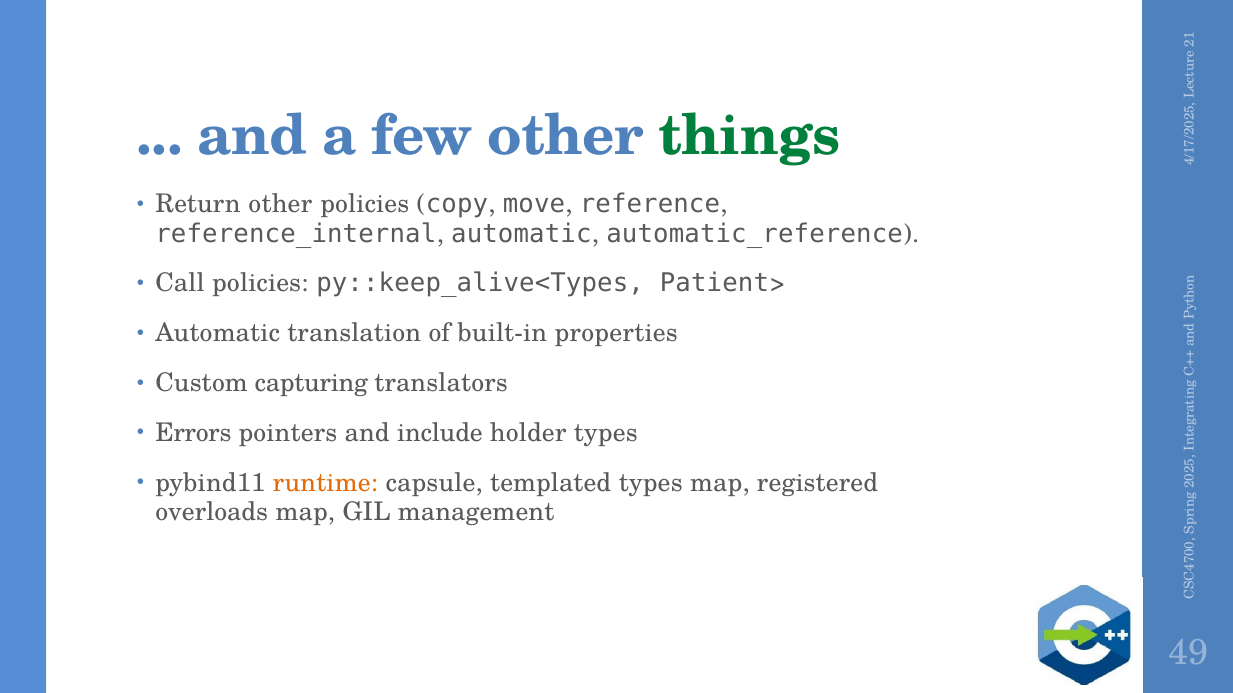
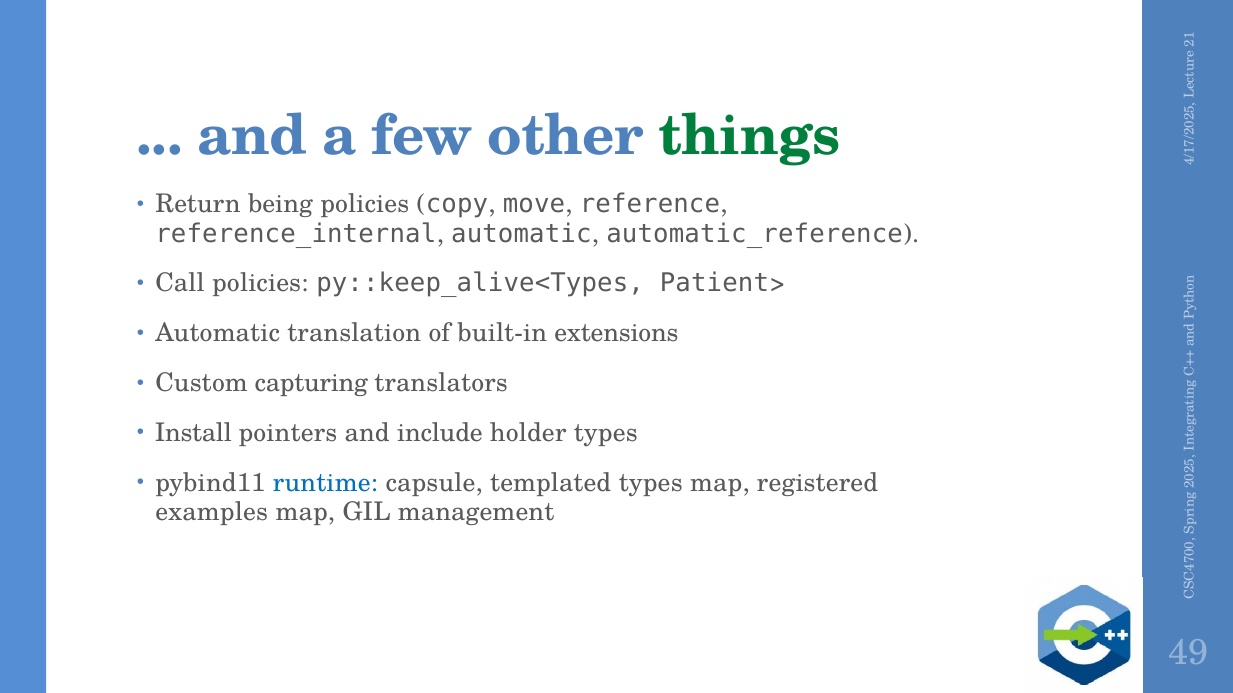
Return other: other -> being
properties: properties -> extensions
Errors: Errors -> Install
runtime colour: orange -> blue
overloads: overloads -> examples
